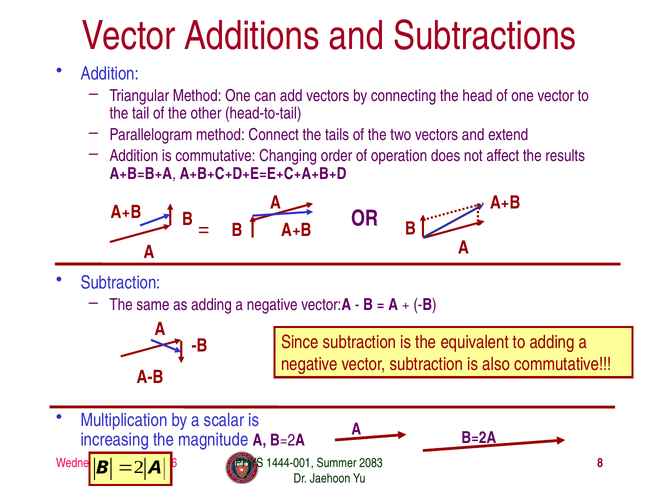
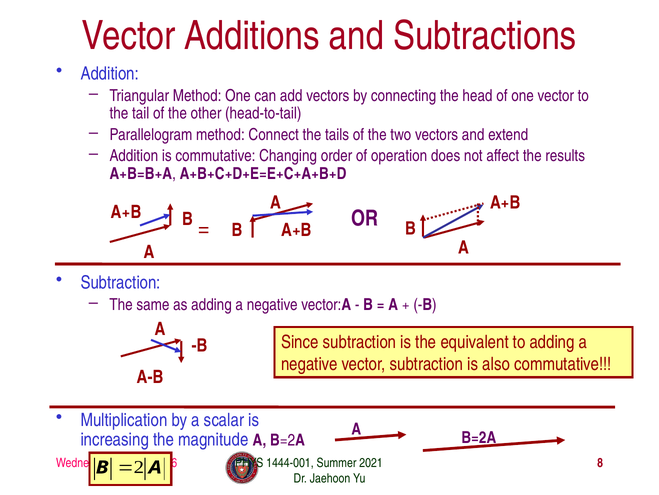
2083: 2083 -> 2021
